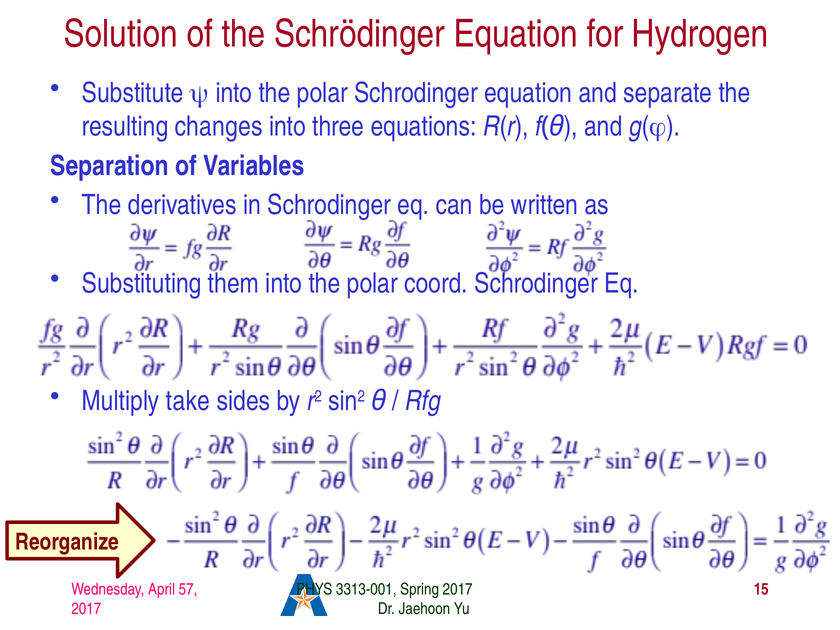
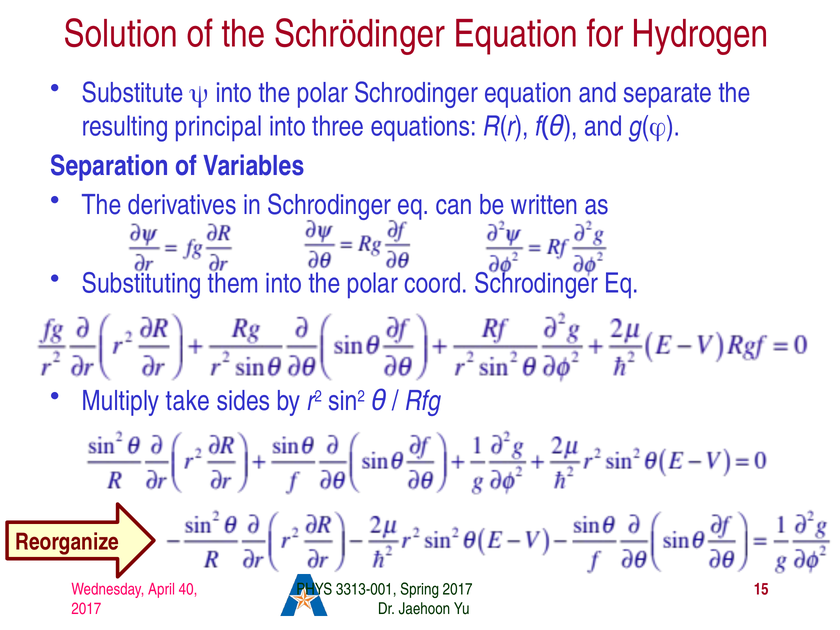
changes: changes -> principal
57: 57 -> 40
